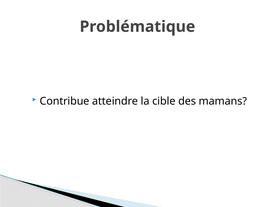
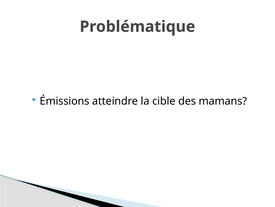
Contribue: Contribue -> Émissions
